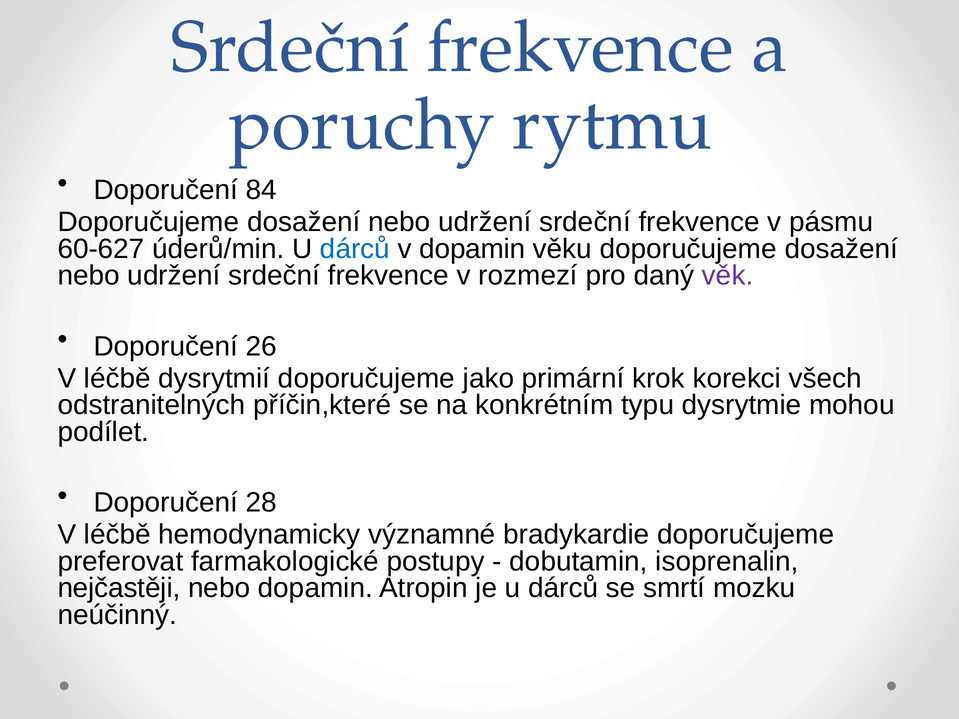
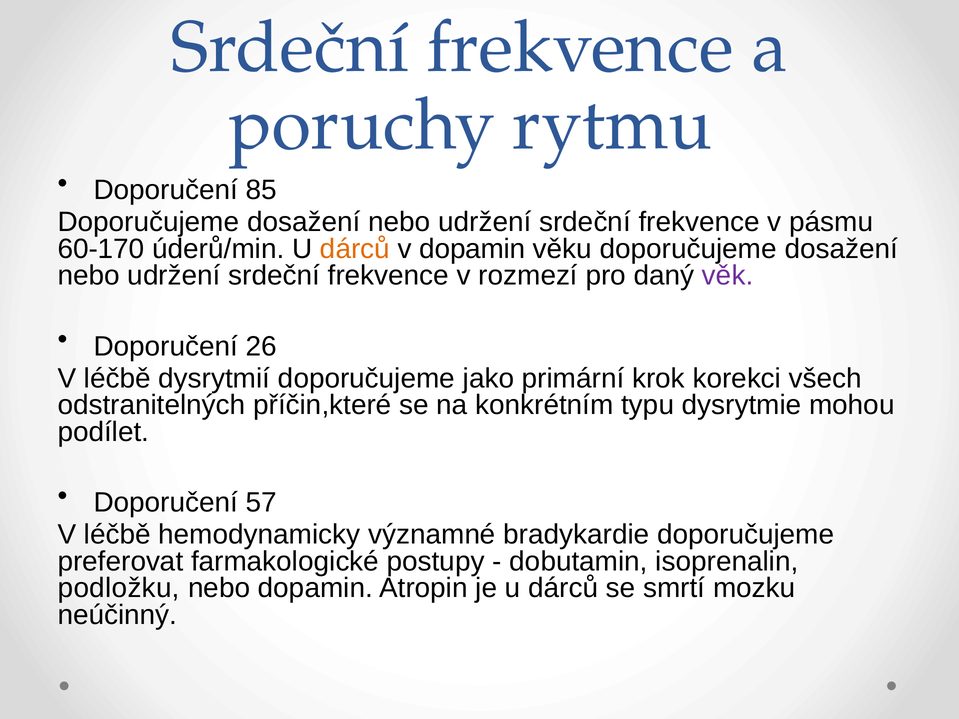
84: 84 -> 85
60-627: 60-627 -> 60-170
dárců at (355, 249) colour: blue -> orange
28: 28 -> 57
nejčastěji: nejčastěji -> podložku
